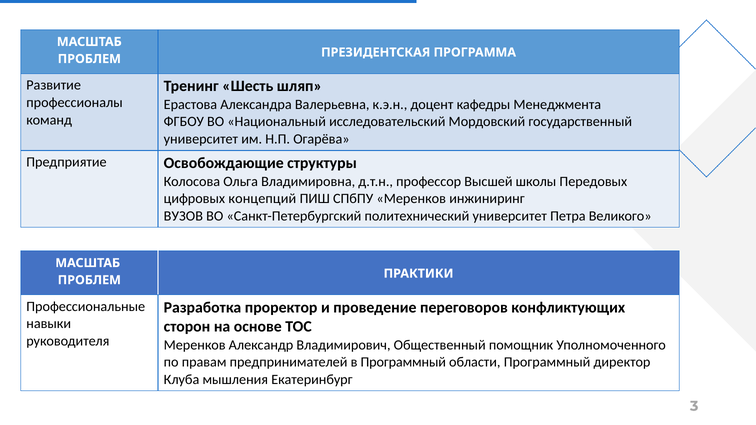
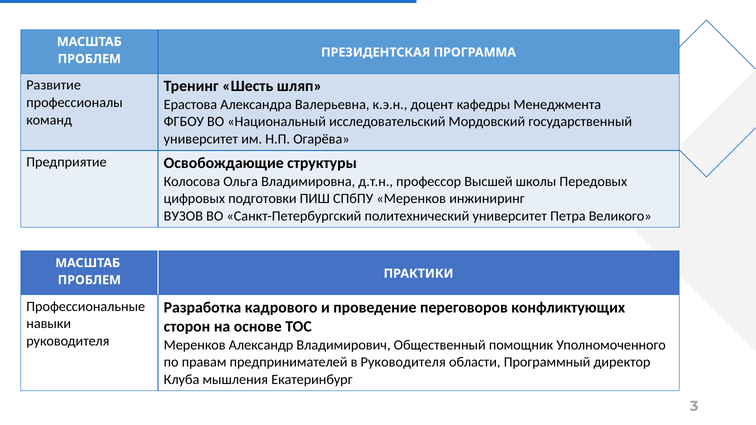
концепций: концепций -> подготовки
проректор: проректор -> кадрового
в Программный: Программный -> Руководителя
